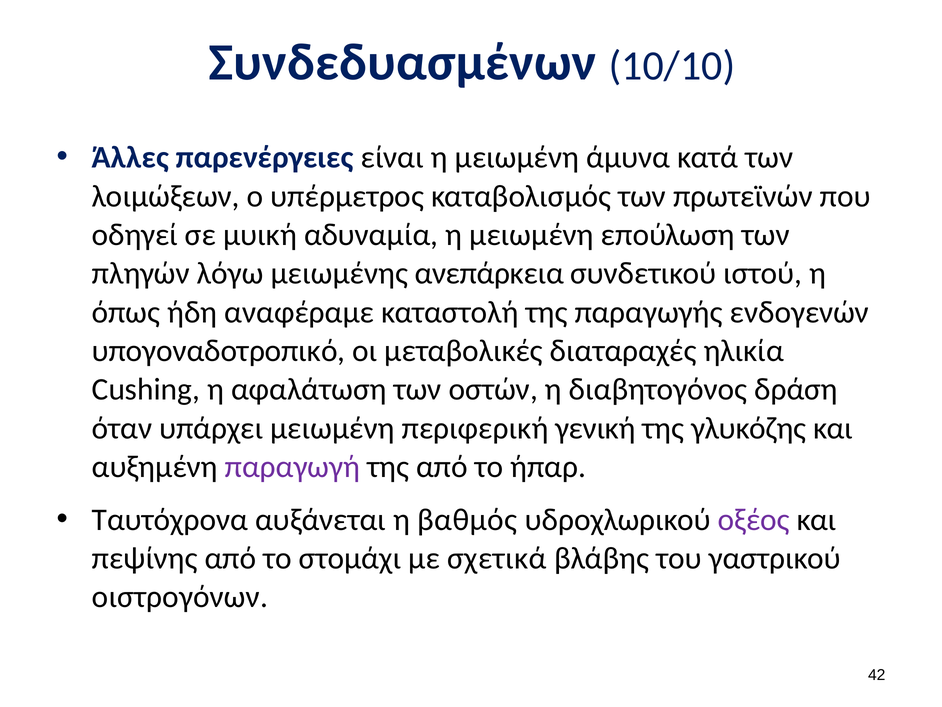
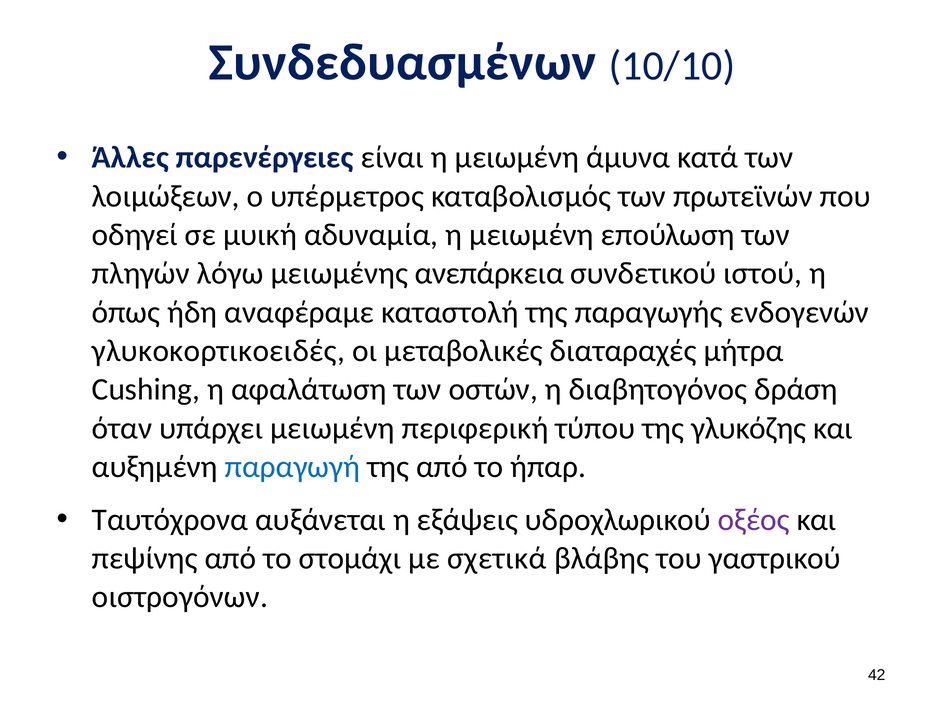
υπογοναδοτροπικό: υπογοναδοτροπικό -> γλυκοκορτικοειδές
ηλικία: ηλικία -> μήτρα
γενική: γενική -> τύπου
παραγωγή colour: purple -> blue
βαθμός: βαθμός -> εξάψεις
